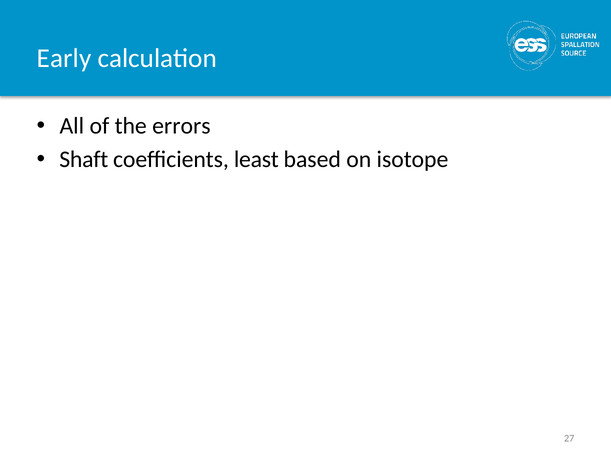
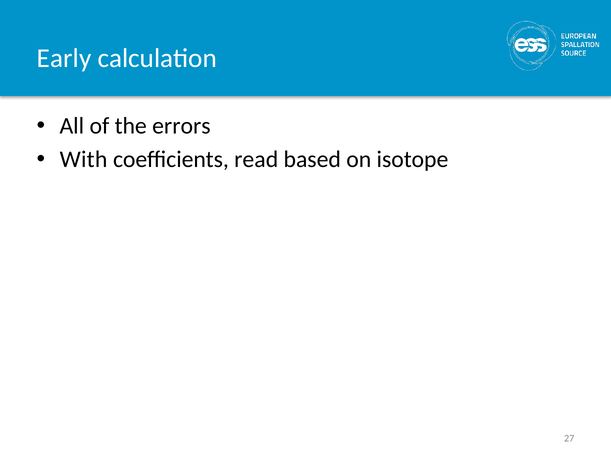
Shaft: Shaft -> With
least: least -> read
